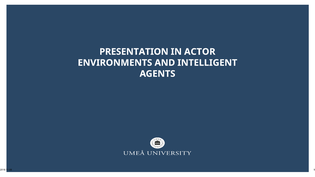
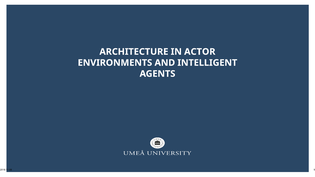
PRESENTATION: PRESENTATION -> ARCHITECTURE
